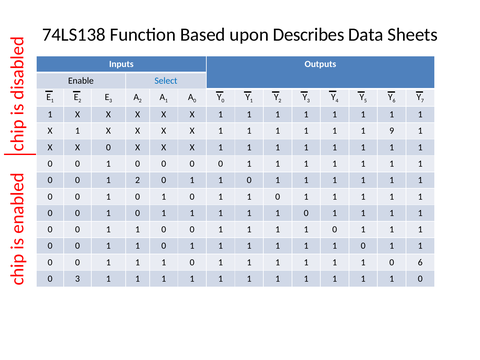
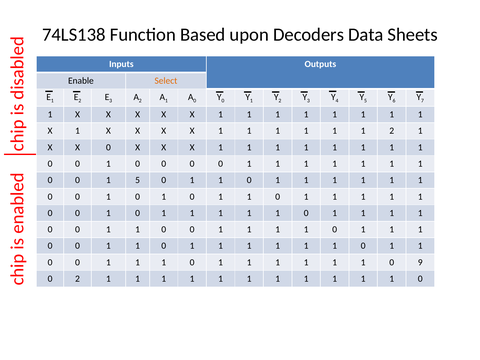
Describes: Describes -> Decoders
Select colour: blue -> orange
1 9: 9 -> 2
1 2: 2 -> 5
0 6: 6 -> 9
0 3: 3 -> 2
